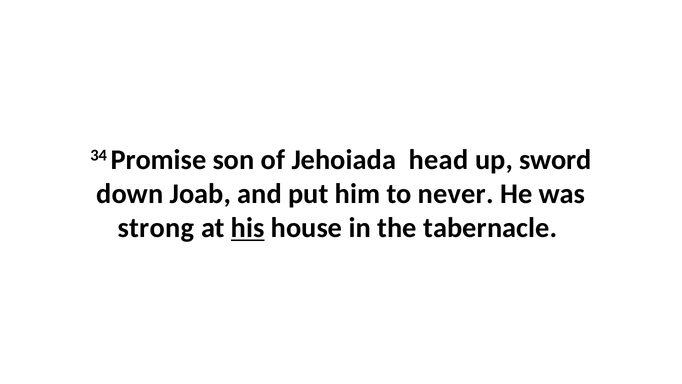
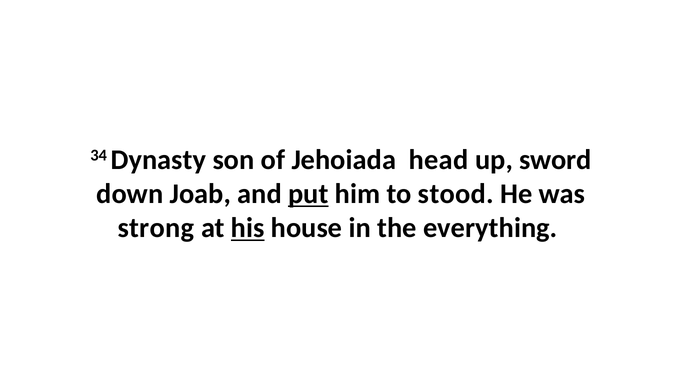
Promise: Promise -> Dynasty
put underline: none -> present
never: never -> stood
tabernacle: tabernacle -> everything
